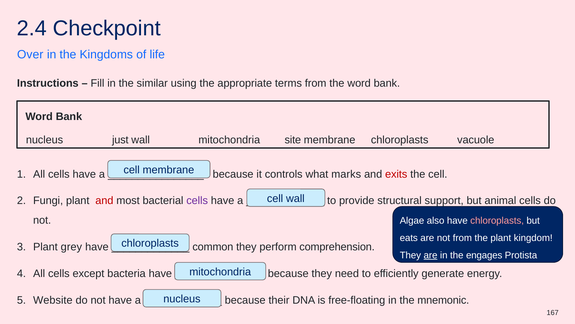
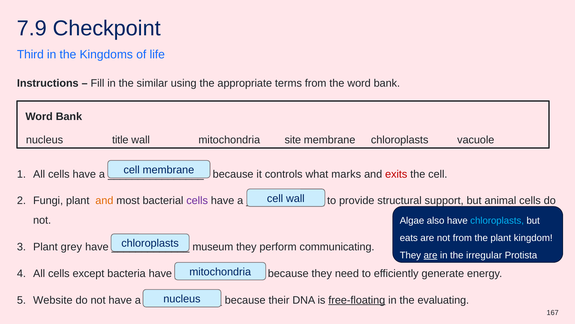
2.4: 2.4 -> 7.9
Over: Over -> Third
just: just -> title
and at (104, 200) colour: red -> orange
chloroplasts at (497, 220) colour: pink -> light blue
common: common -> museum
comprehension: comprehension -> communicating
engages: engages -> irregular
free-floating underline: none -> present
mnemonic: mnemonic -> evaluating
